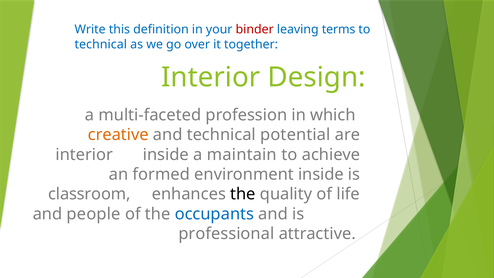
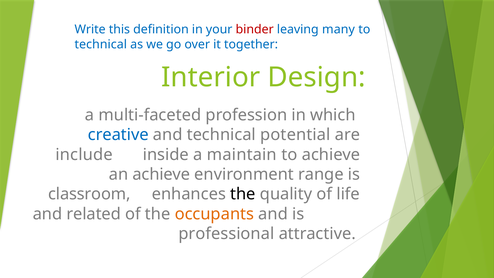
terms: terms -> many
creative colour: orange -> blue
interior at (84, 155): interior -> include
an formed: formed -> achieve
environment inside: inside -> range
people: people -> related
occupants colour: blue -> orange
